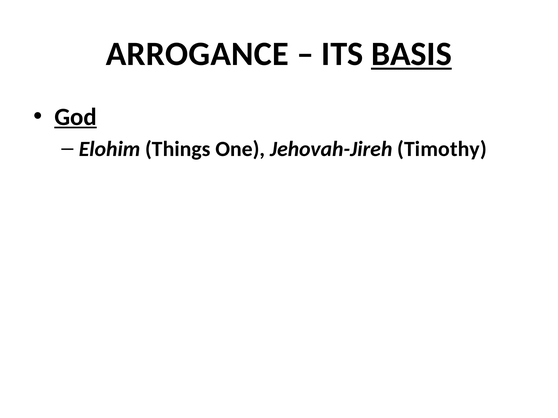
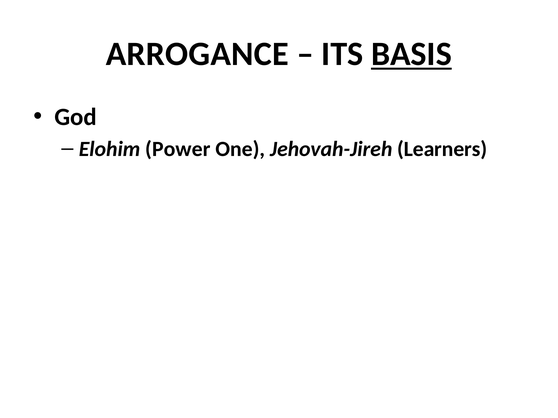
God underline: present -> none
Things: Things -> Power
Timothy: Timothy -> Learners
